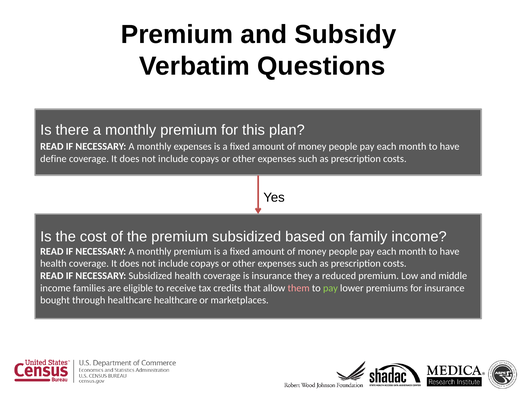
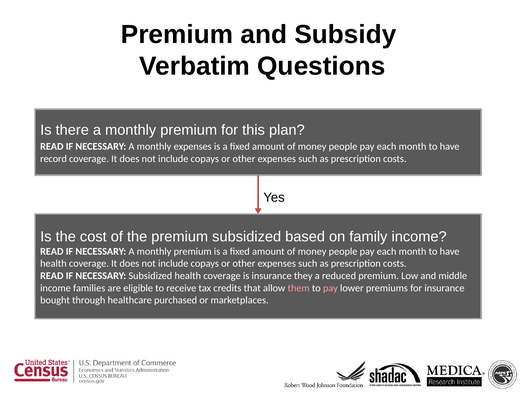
define: define -> record
pay at (330, 289) colour: light green -> pink
healthcare healthcare: healthcare -> purchased
